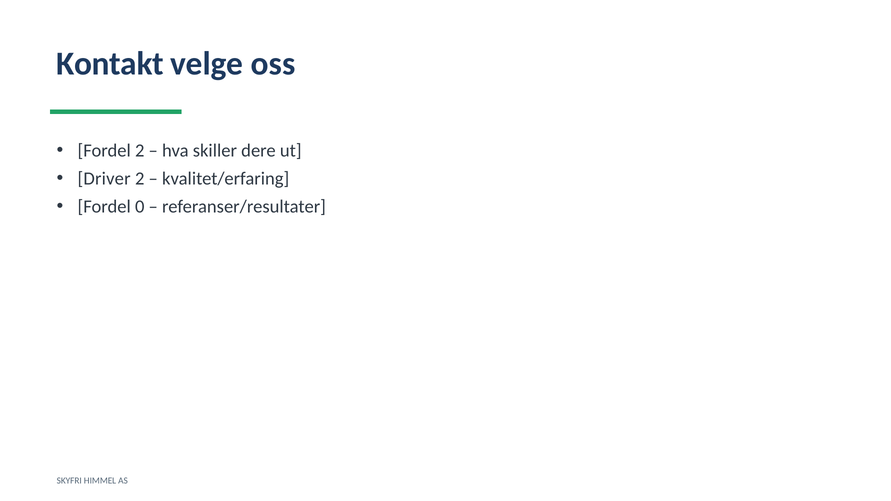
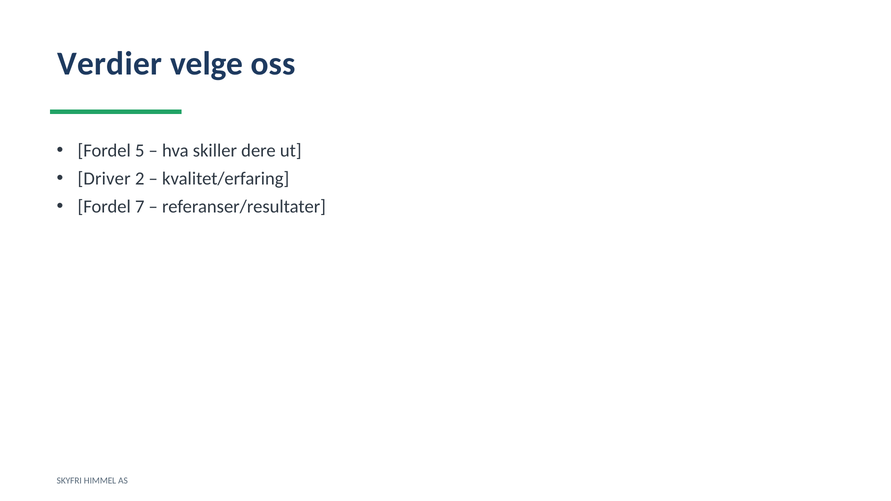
Kontakt: Kontakt -> Verdier
Fordel 2: 2 -> 5
0: 0 -> 7
